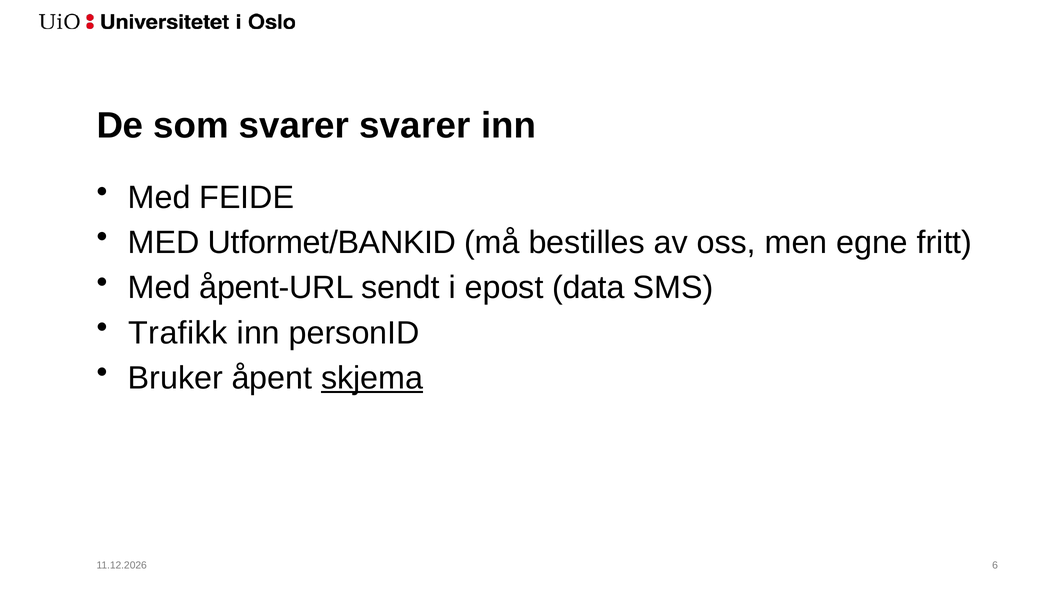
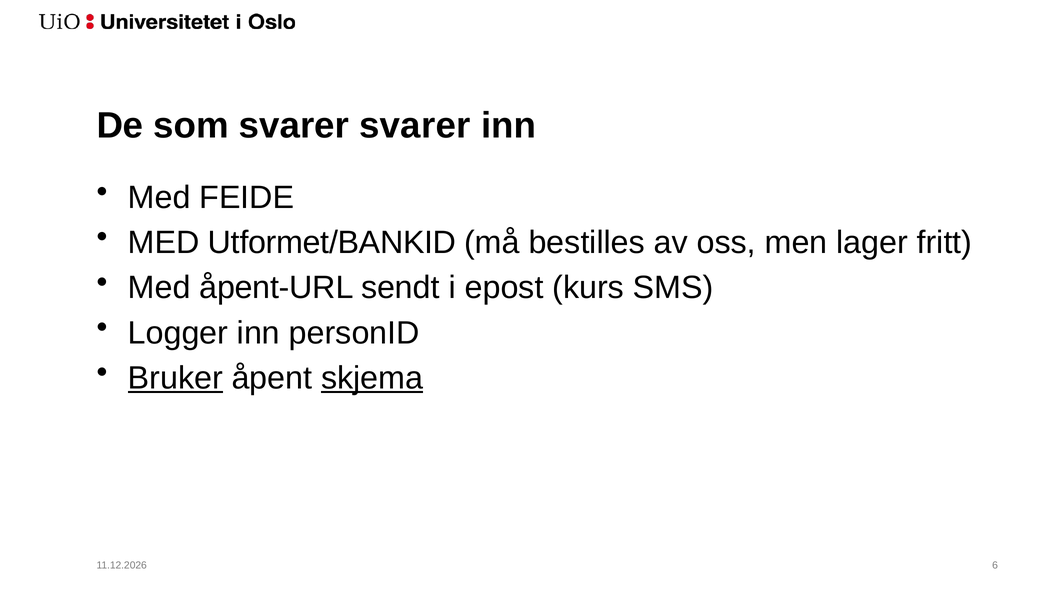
egne: egne -> lager
data: data -> kurs
Trafikk: Trafikk -> Logger
Bruker underline: none -> present
